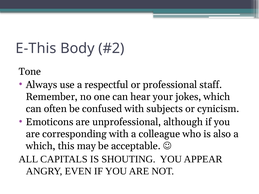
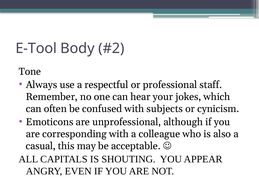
E-This: E-This -> E-Tool
which at (41, 146): which -> casual
